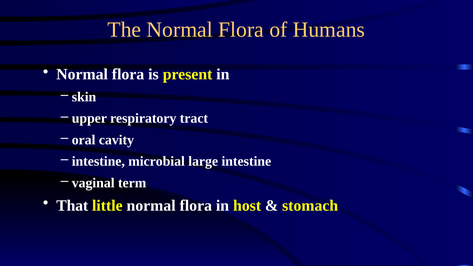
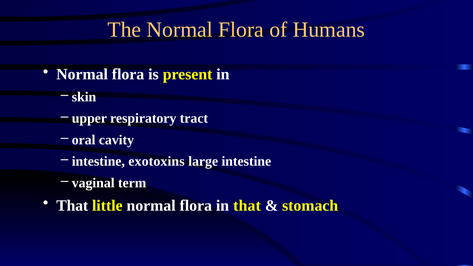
microbial: microbial -> exotoxins
in host: host -> that
